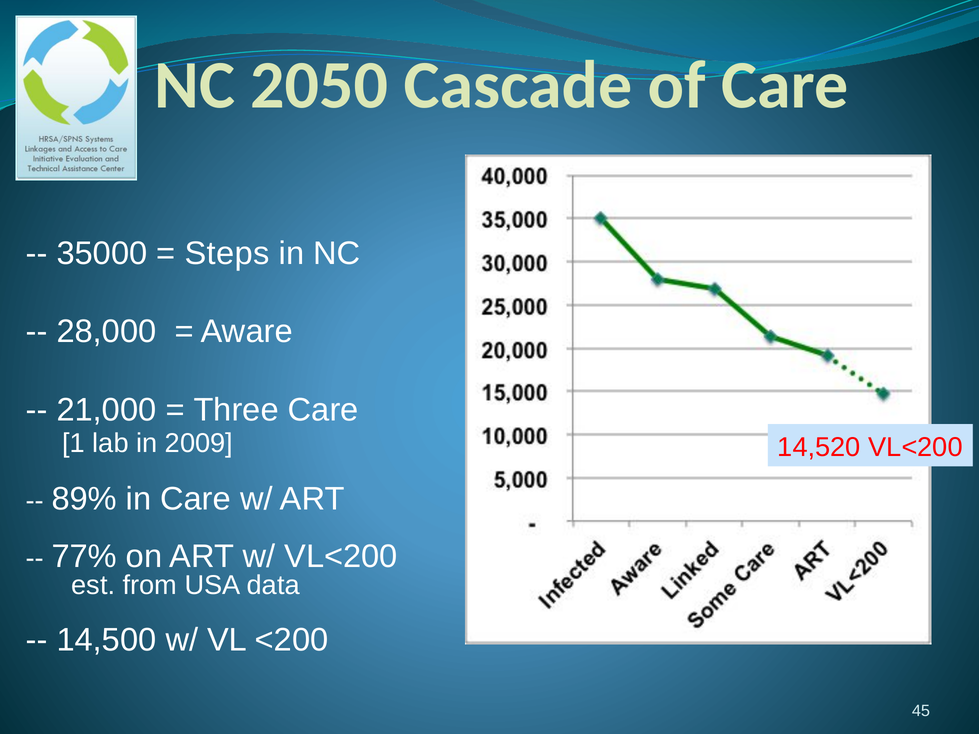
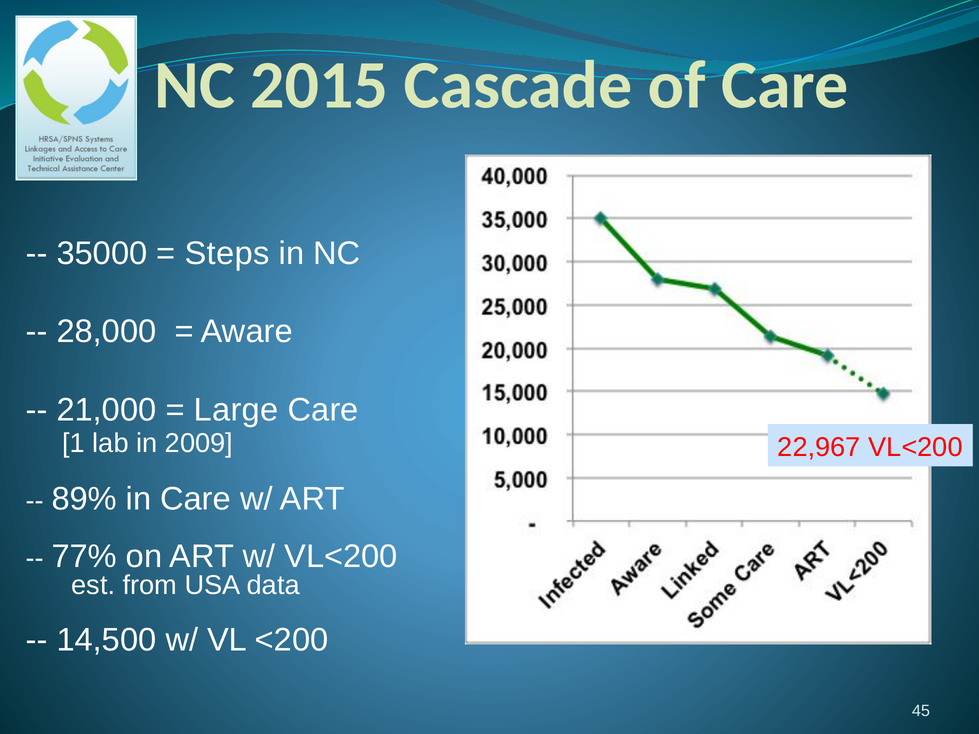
2050: 2050 -> 2015
Three: Three -> Large
14,520: 14,520 -> 22,967
